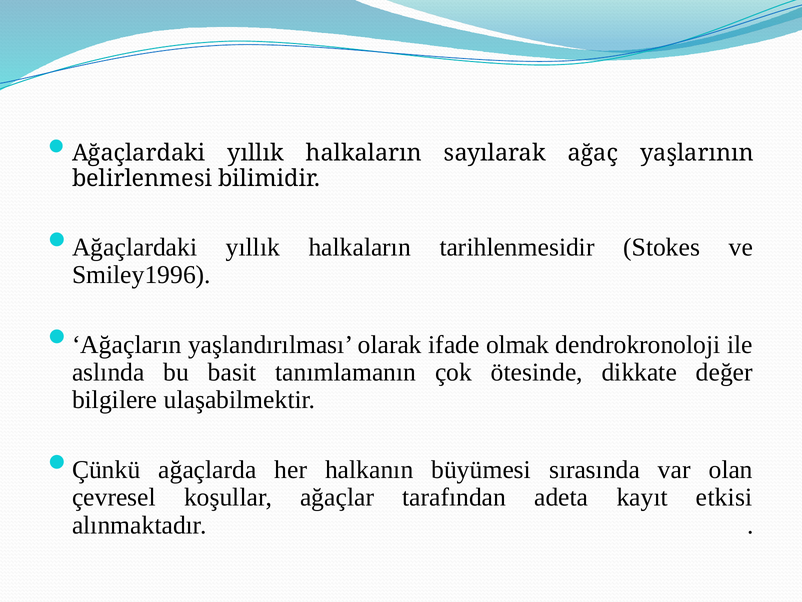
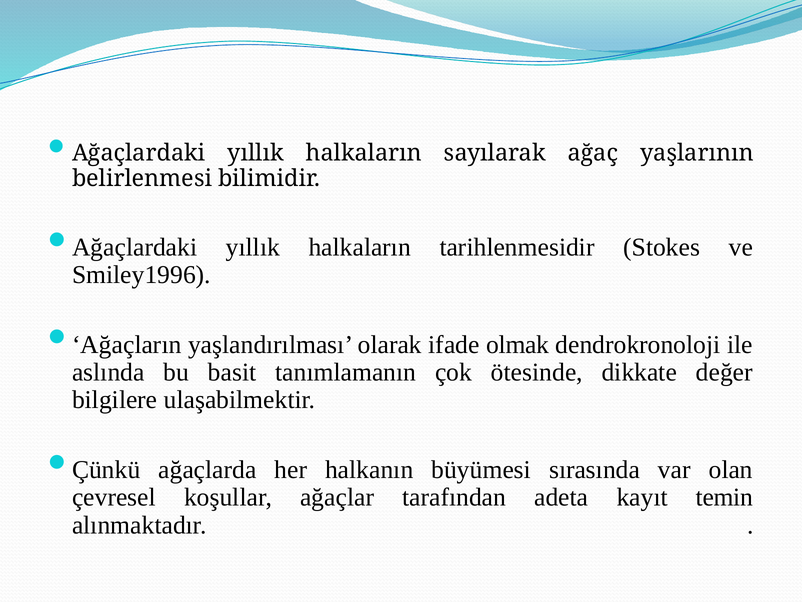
etkisi: etkisi -> temin
